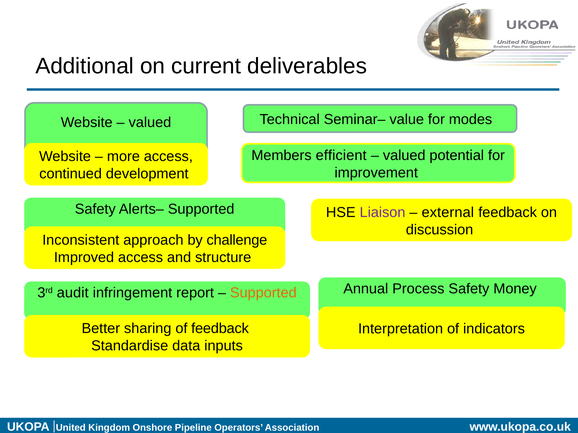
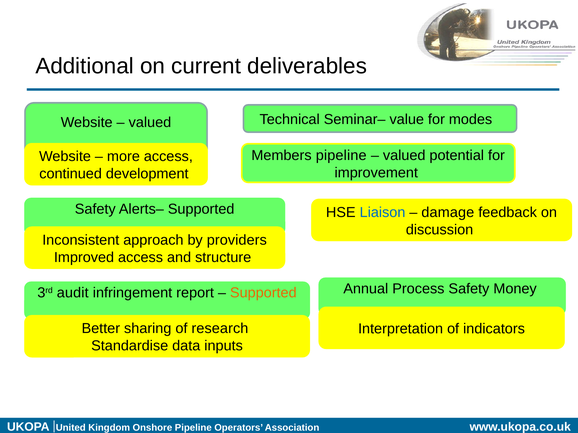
Members efficient: efficient -> pipeline
Liaison colour: purple -> blue
external: external -> damage
challenge: challenge -> providers
of feedback: feedback -> research
